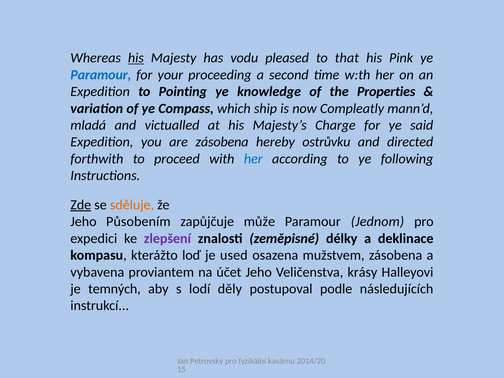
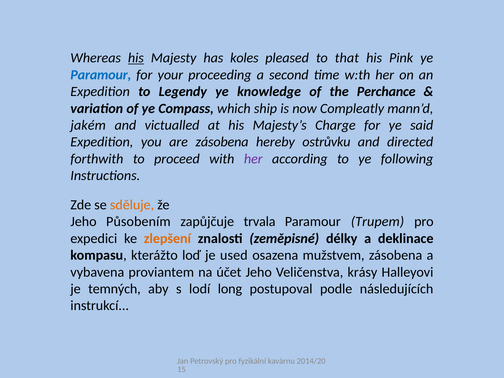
vodu: vodu -> koles
Pointing: Pointing -> Legendy
Properties: Properties -> Perchance
mladá: mladá -> jakém
her at (253, 159) colour: blue -> purple
Zde underline: present -> none
může: může -> trvala
Jednom: Jednom -> Trupem
zlepšení colour: purple -> orange
děly: děly -> long
